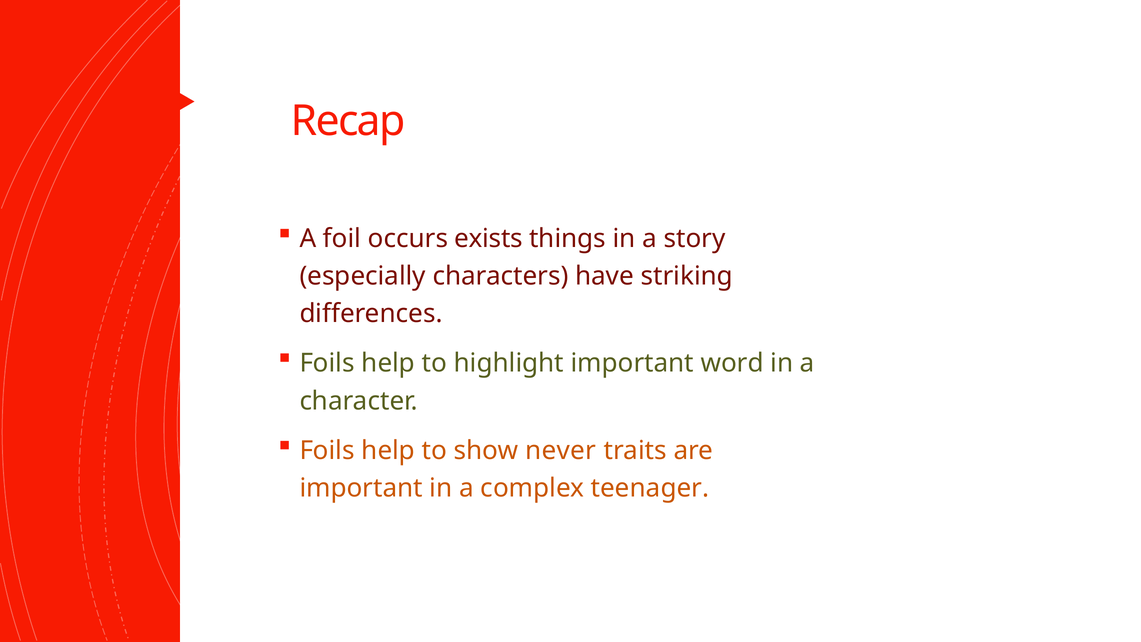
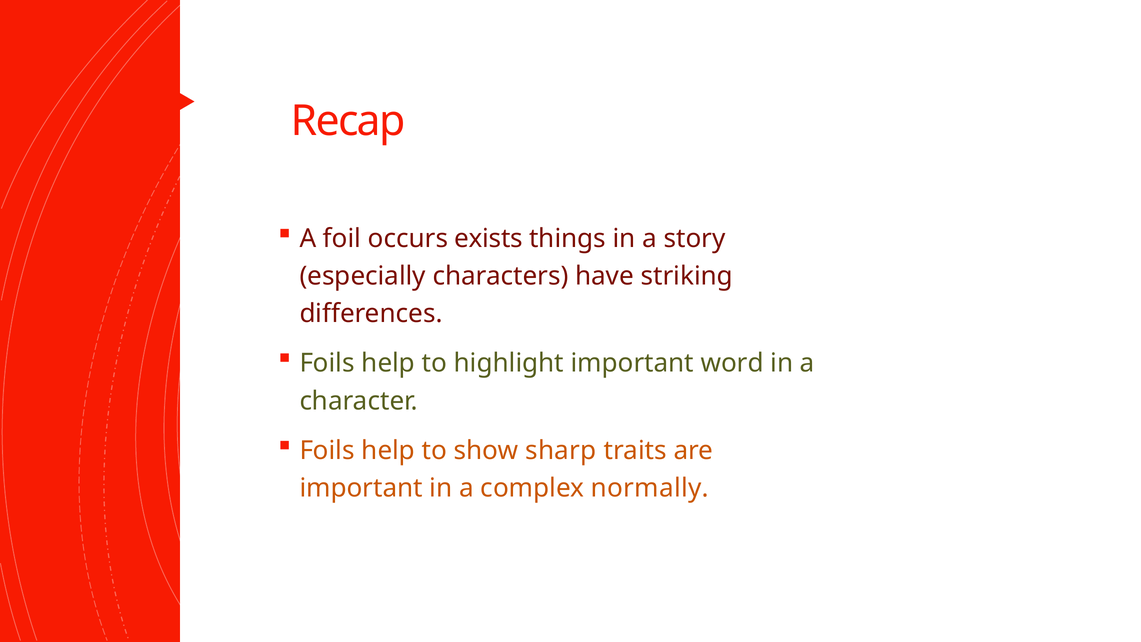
never: never -> sharp
teenager: teenager -> normally
